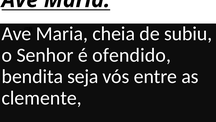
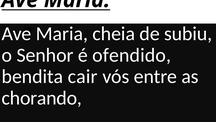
seja: seja -> cair
clemente: clemente -> chorando
